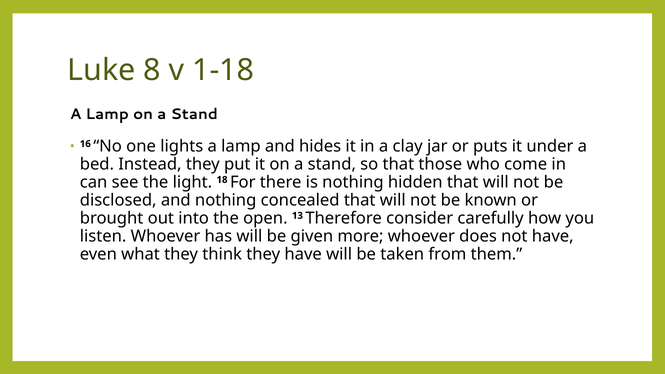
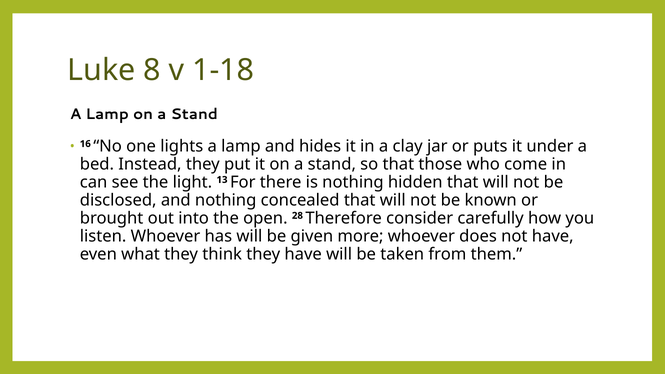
18: 18 -> 13
13: 13 -> 28
